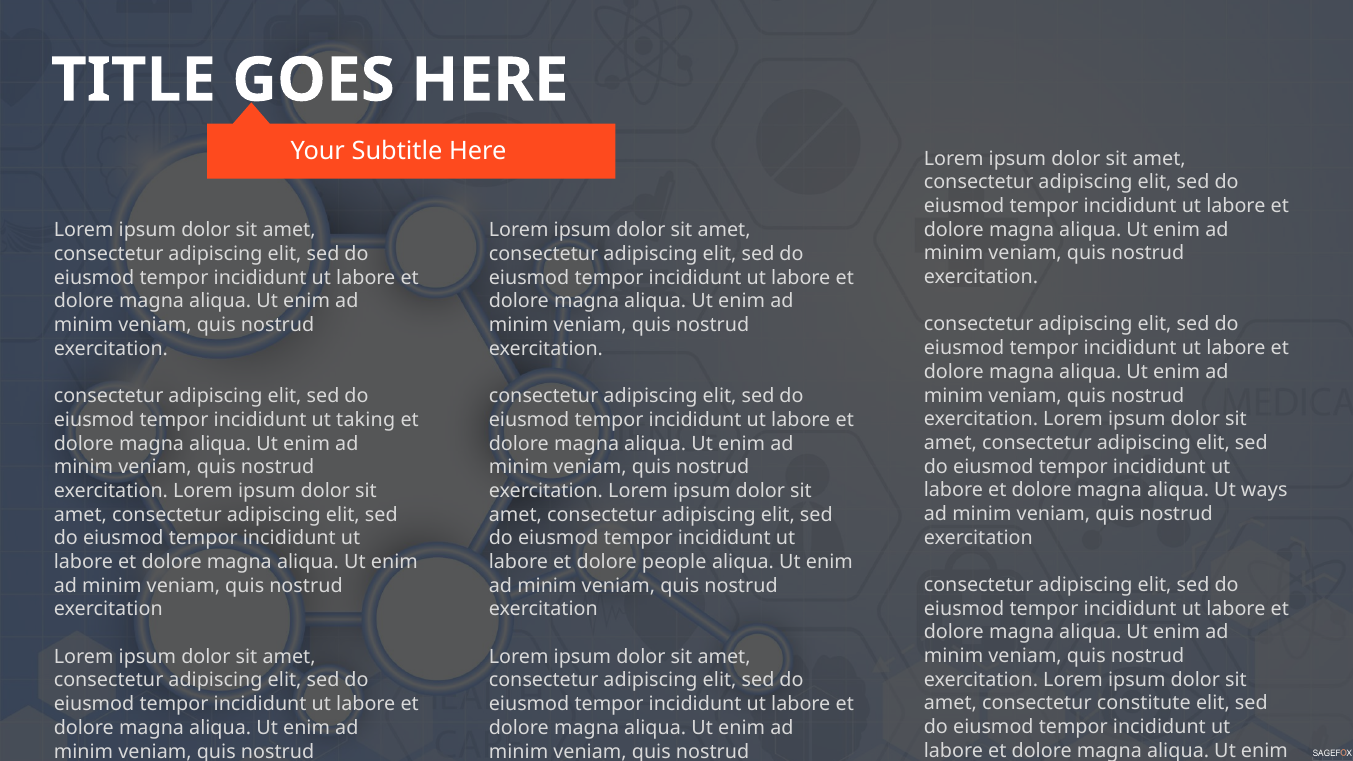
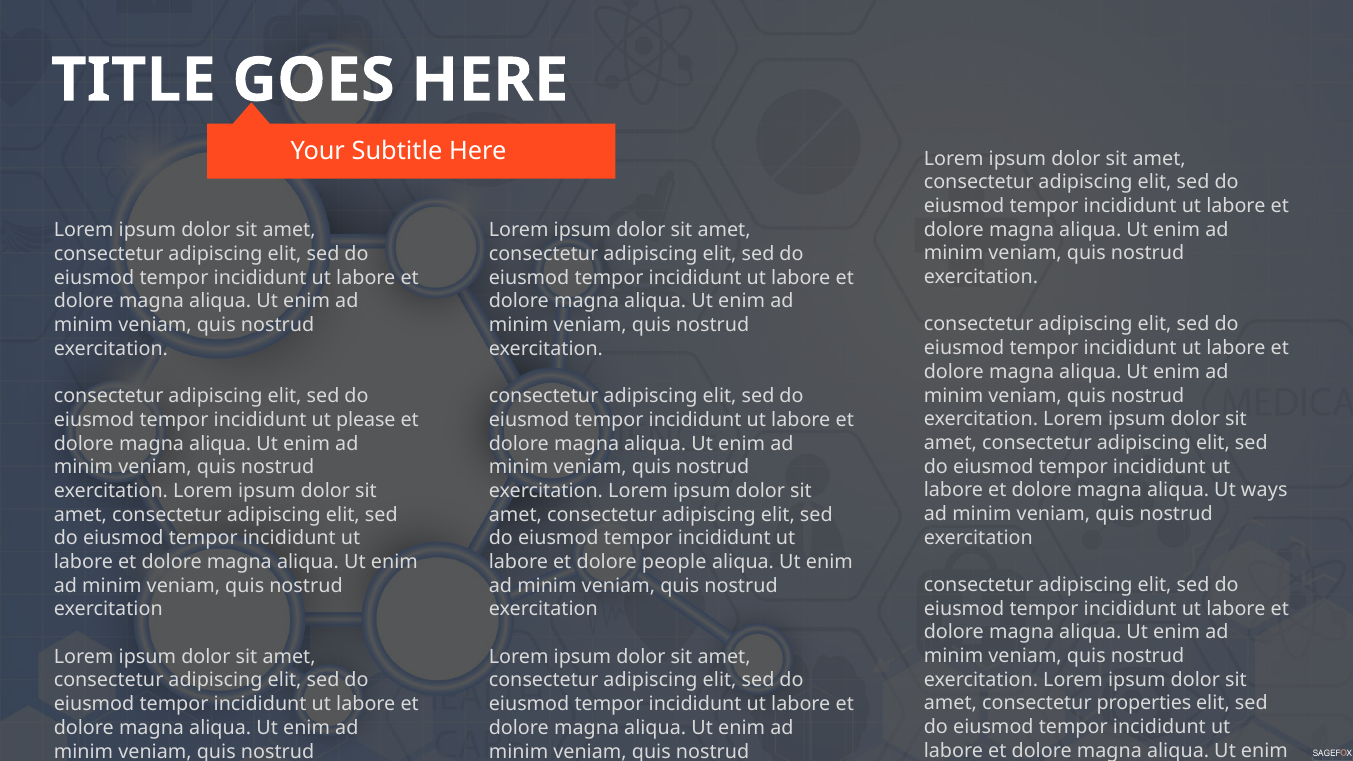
taking: taking -> please
constitute: constitute -> properties
